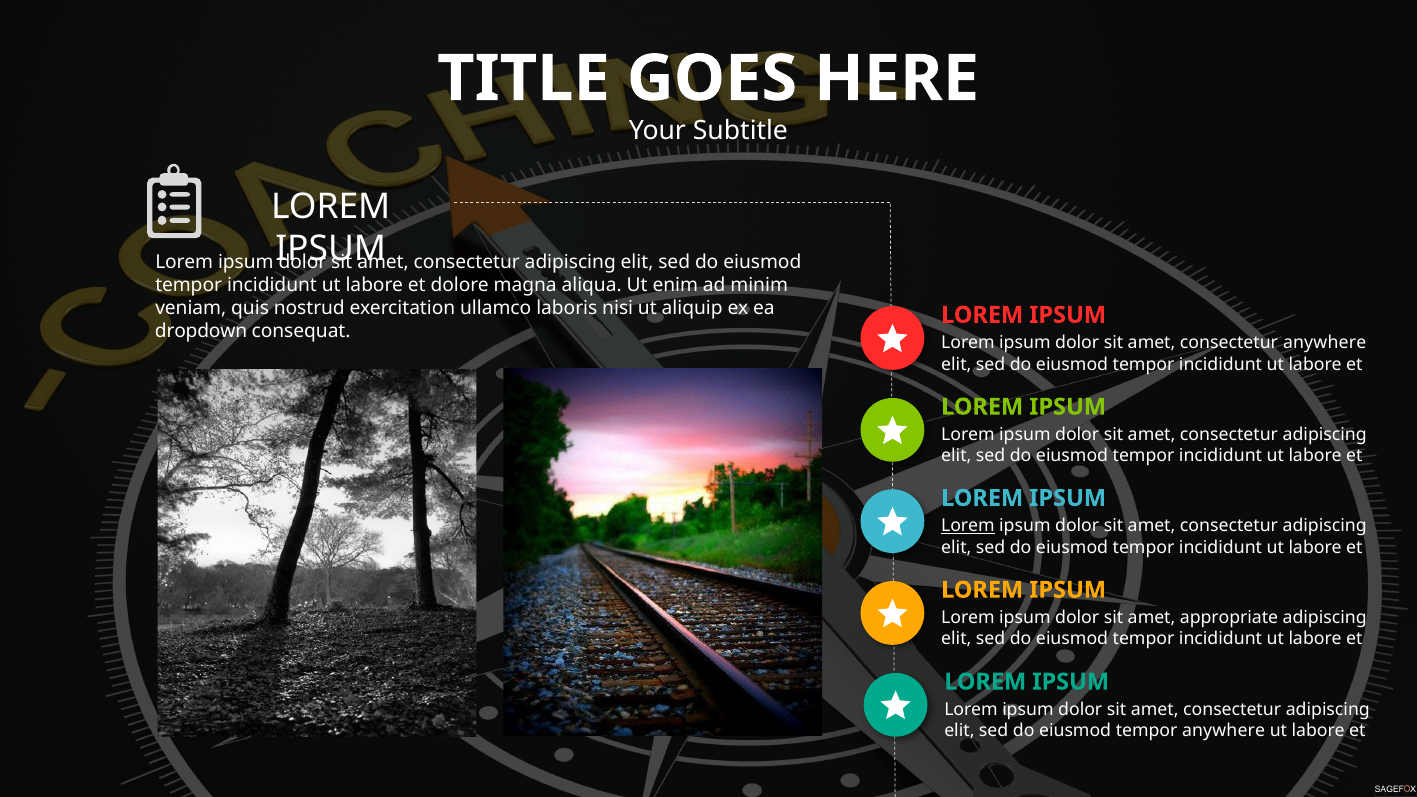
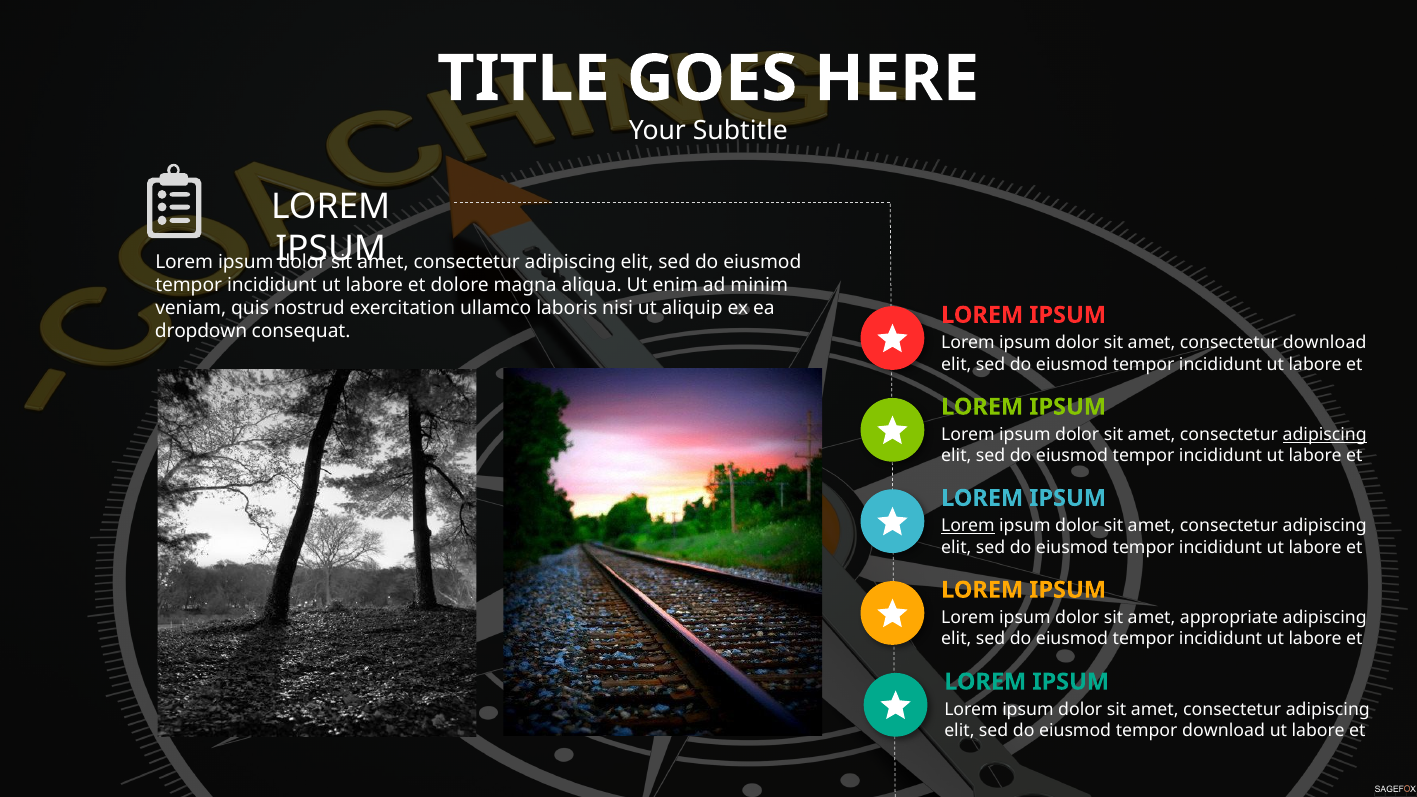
consectetur anywhere: anywhere -> download
adipiscing at (1325, 435) underline: none -> present
tempor anywhere: anywhere -> download
